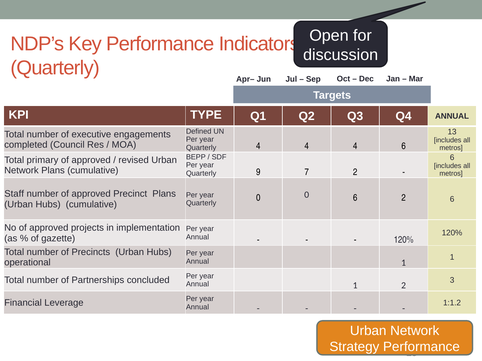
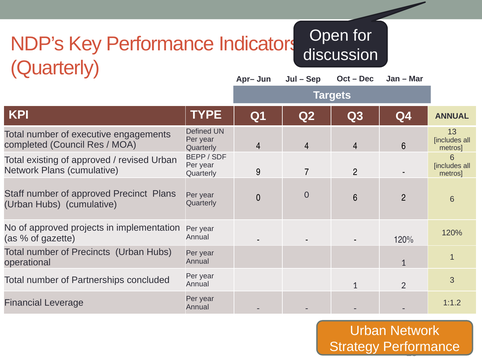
primary: primary -> existing
